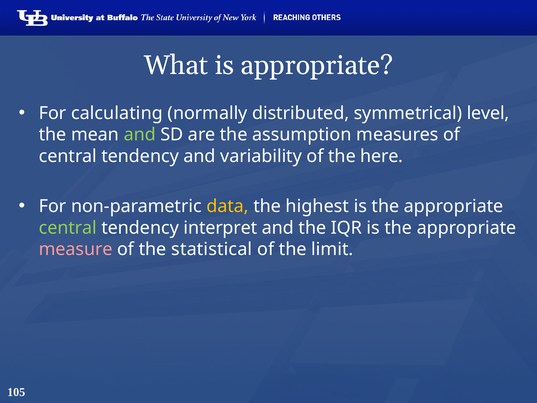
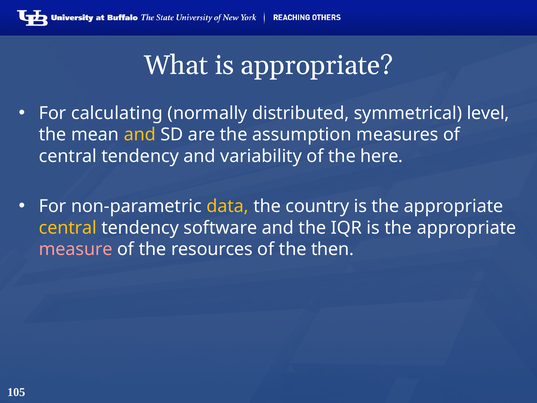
and at (140, 135) colour: light green -> yellow
highest: highest -> country
central at (68, 228) colour: light green -> yellow
interpret: interpret -> software
statistical: statistical -> resources
limit: limit -> then
